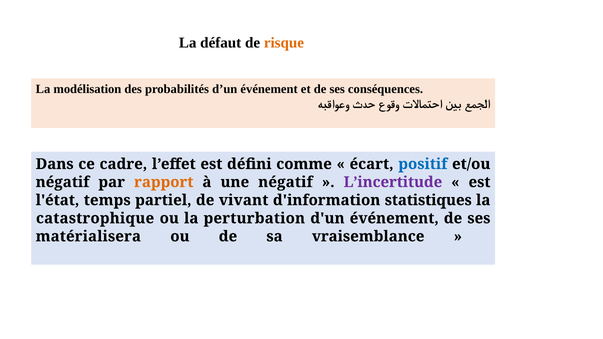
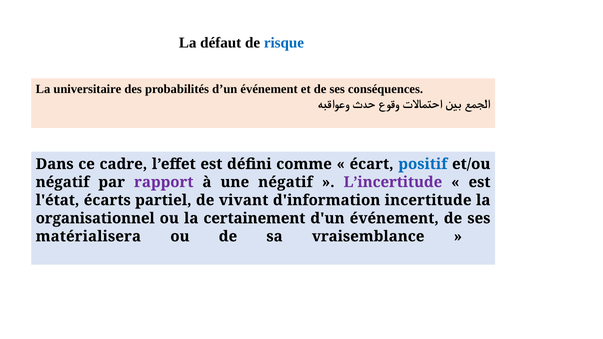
risque colour: orange -> blue
modélisation: modélisation -> universitaire
rapport colour: orange -> purple
temps: temps -> écarts
statistiques: statistiques -> incertitude
catastrophique: catastrophique -> organisationnel
perturbation: perturbation -> certainement
